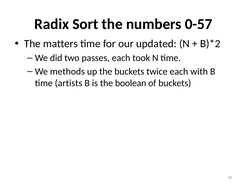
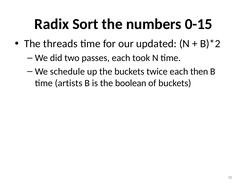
0-57: 0-57 -> 0-15
matters: matters -> threads
methods: methods -> schedule
with: with -> then
